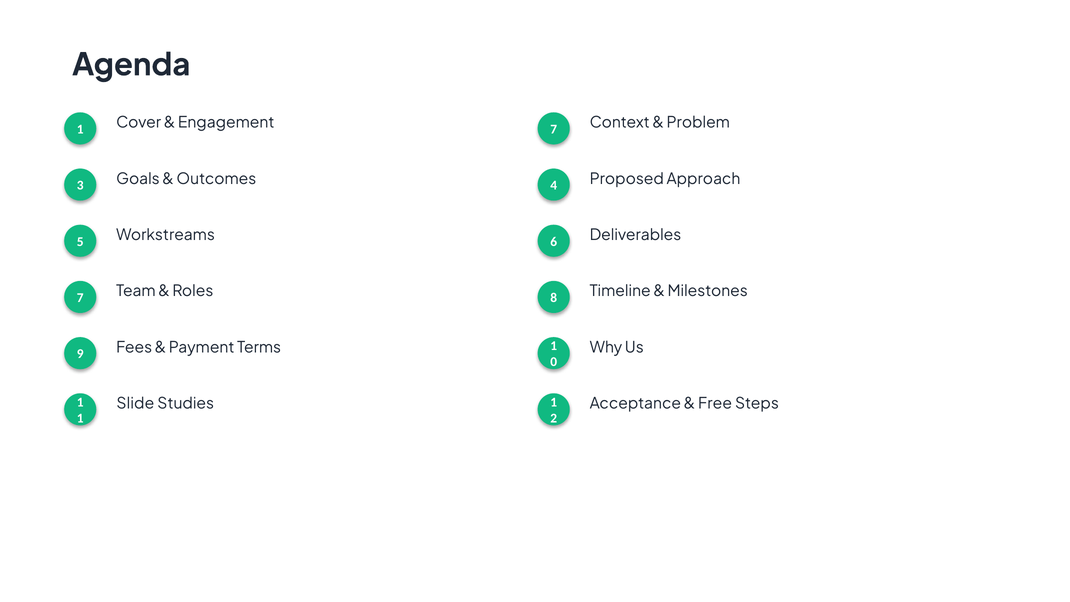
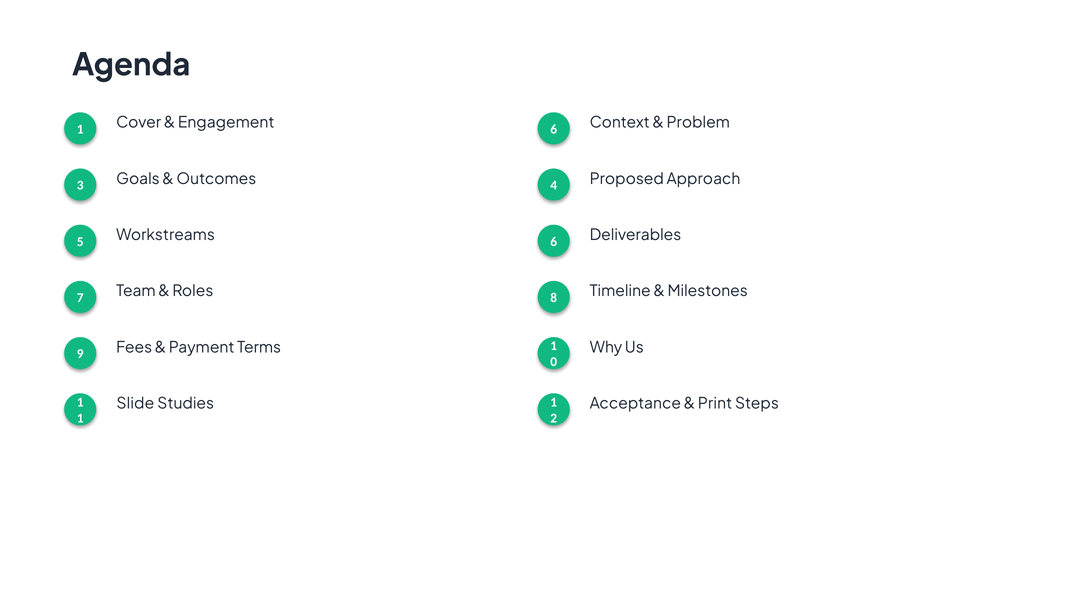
Engagement 7: 7 -> 6
Free: Free -> Print
